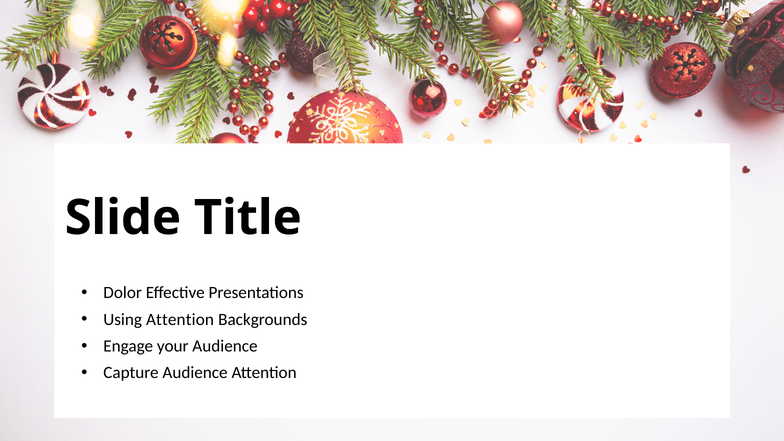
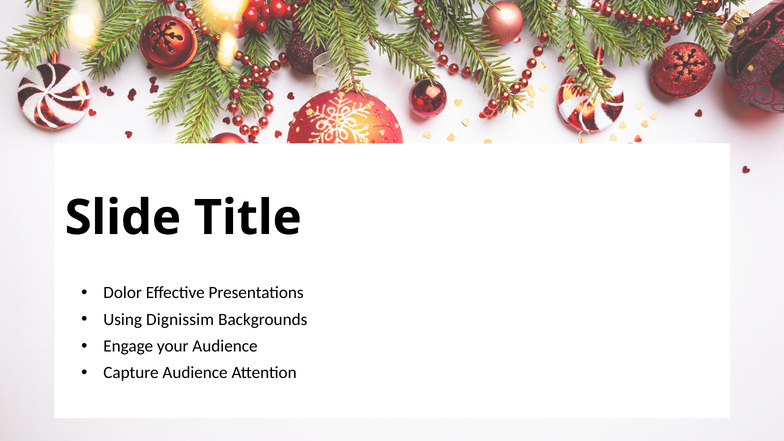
Using Attention: Attention -> Dignissim
